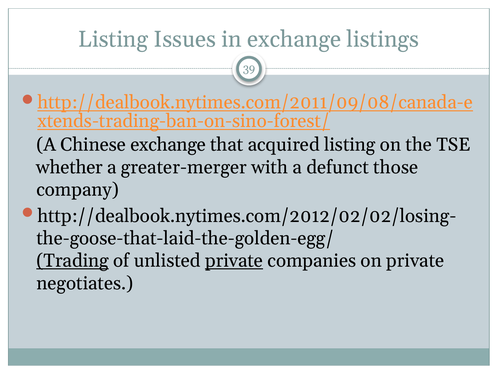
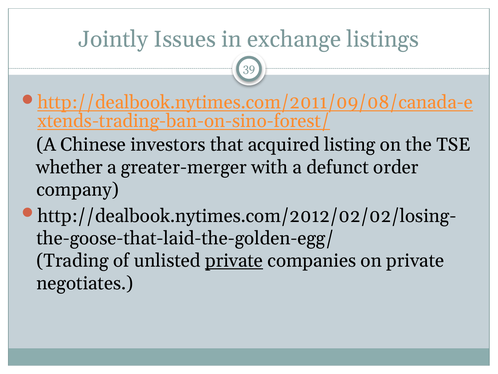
Listing at (113, 39): Listing -> Jointly
Chinese exchange: exchange -> investors
those: those -> order
Trading underline: present -> none
